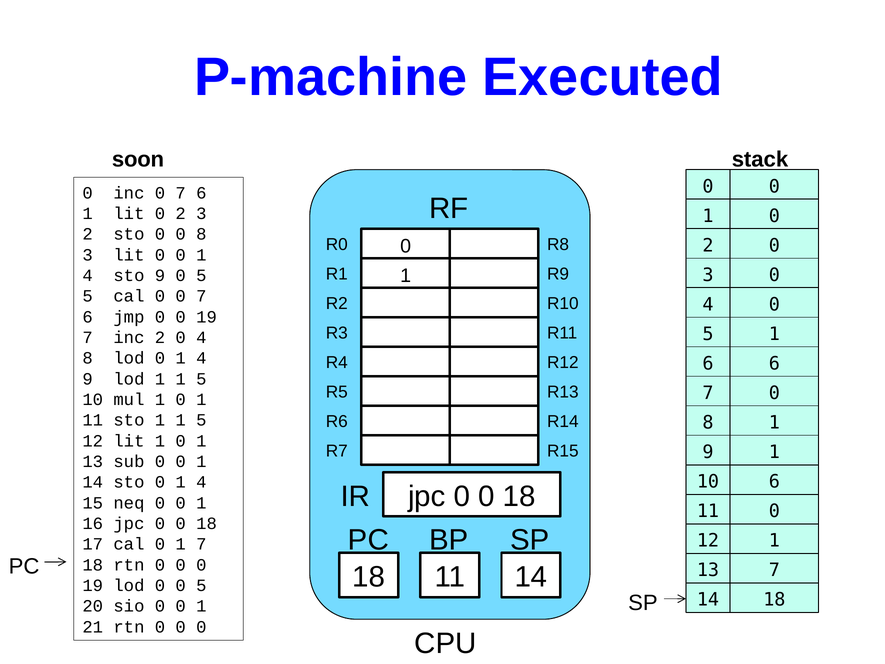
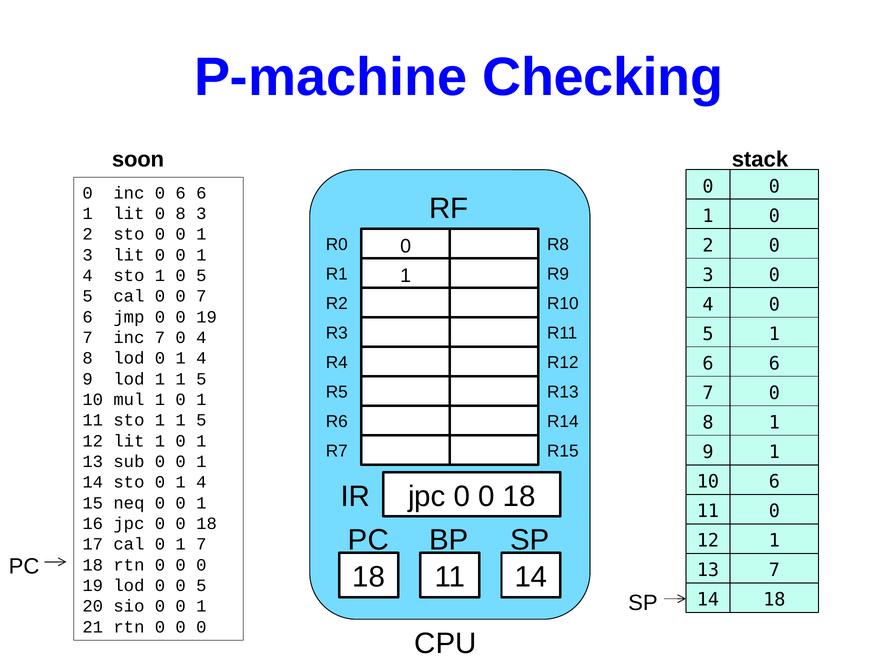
Executed: Executed -> Checking
inc 0 7: 7 -> 6
lit 0 2: 2 -> 8
sto 0 0 8: 8 -> 1
4 sto 9: 9 -> 1
inc 2: 2 -> 7
